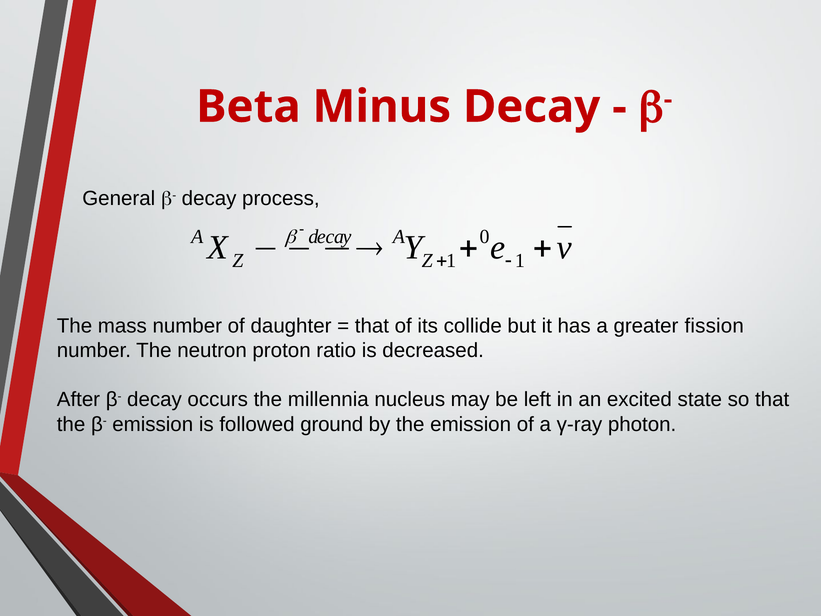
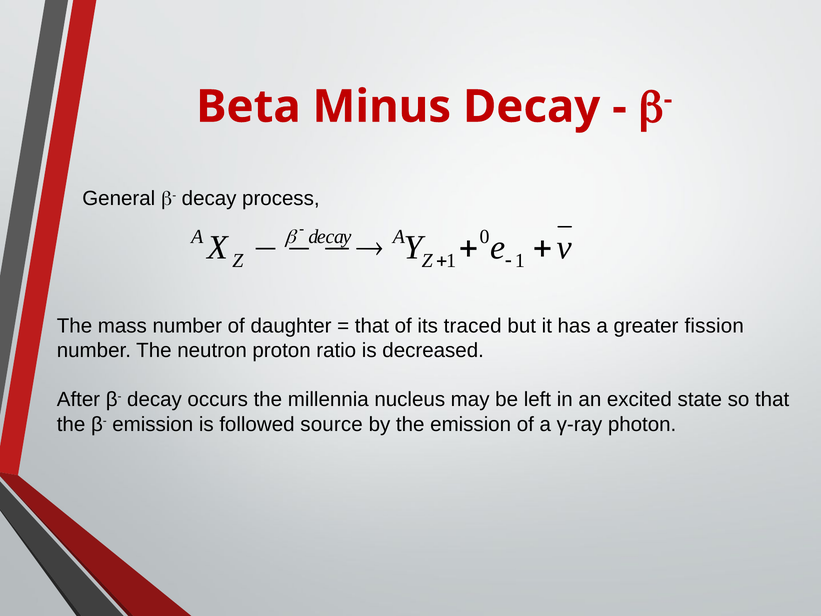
collide: collide -> traced
ground: ground -> source
